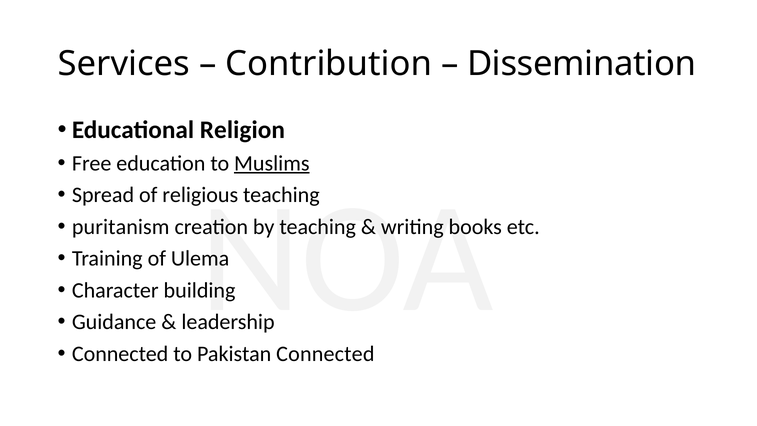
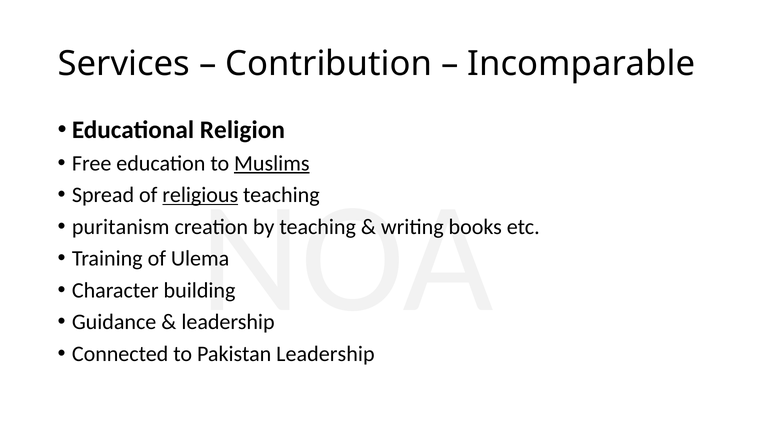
Dissemination: Dissemination -> Incomparable
religious underline: none -> present
Pakistan Connected: Connected -> Leadership
